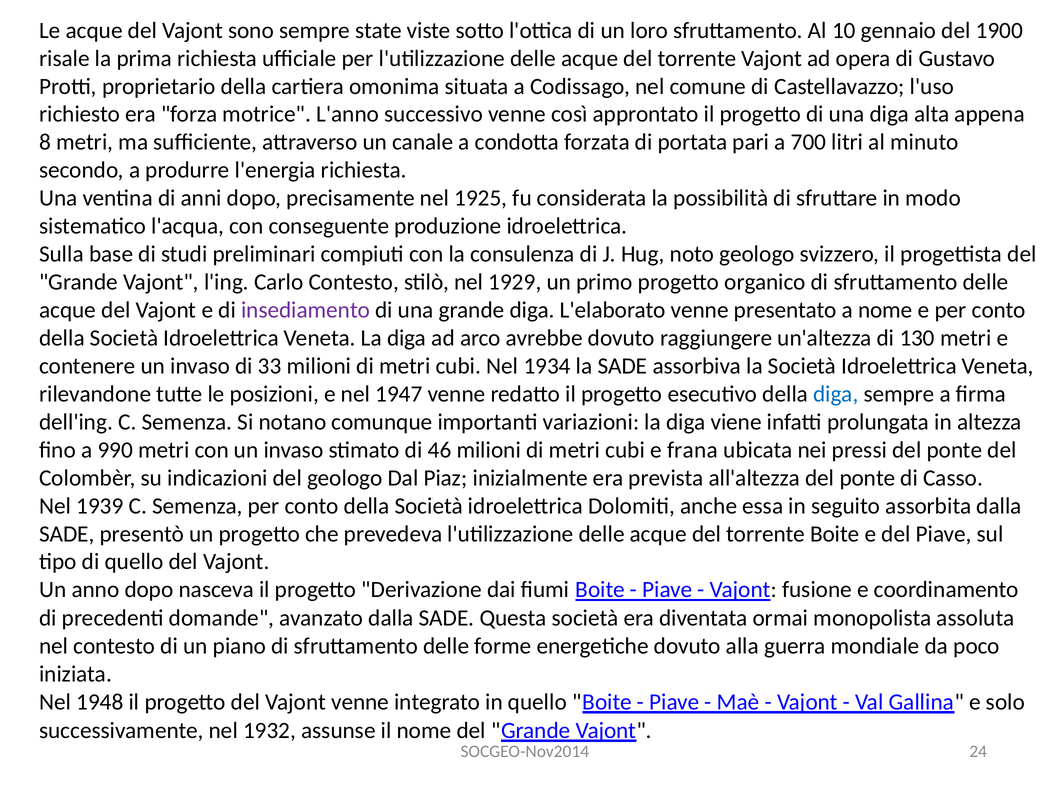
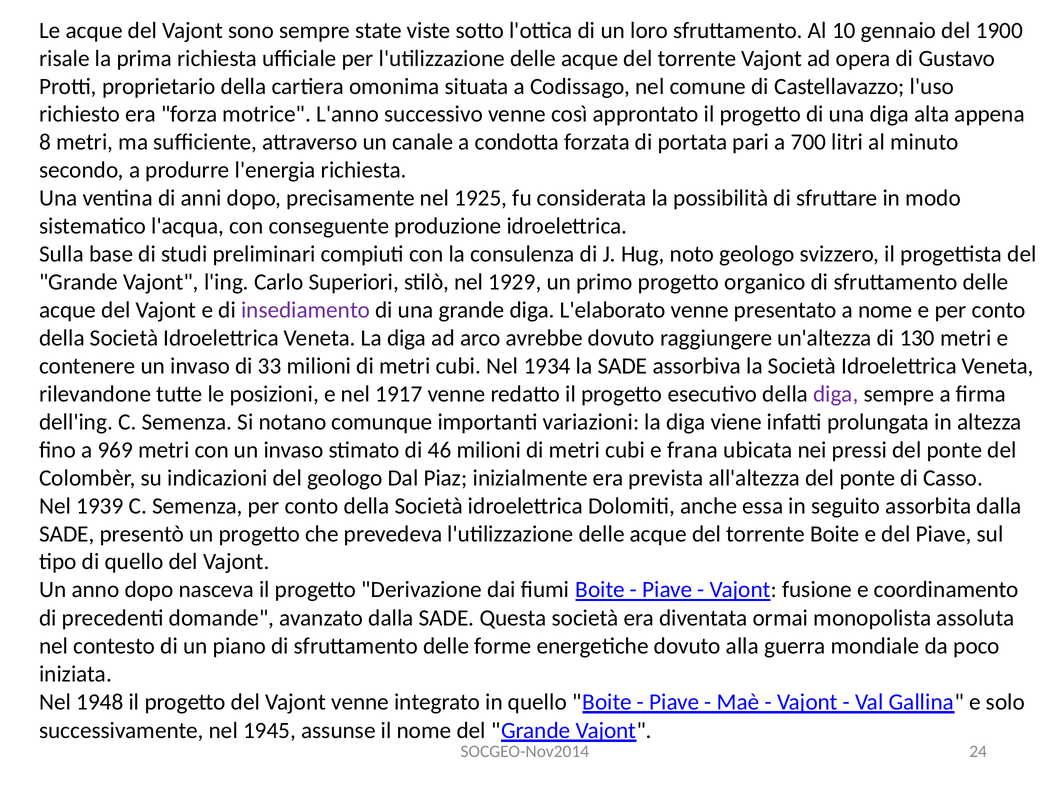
Carlo Contesto: Contesto -> Superiori
1947: 1947 -> 1917
diga at (836, 394) colour: blue -> purple
990: 990 -> 969
1932: 1932 -> 1945
